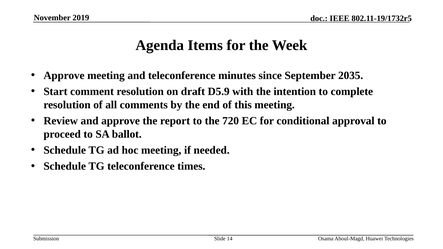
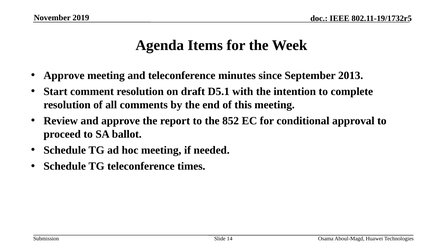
2035: 2035 -> 2013
D5.9: D5.9 -> D5.1
720: 720 -> 852
